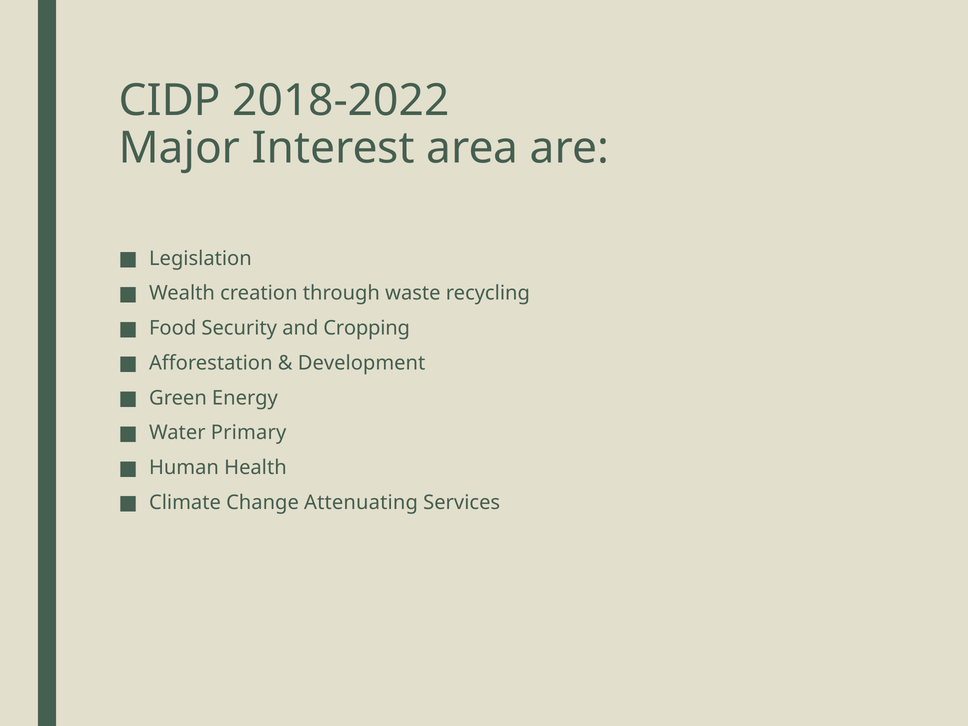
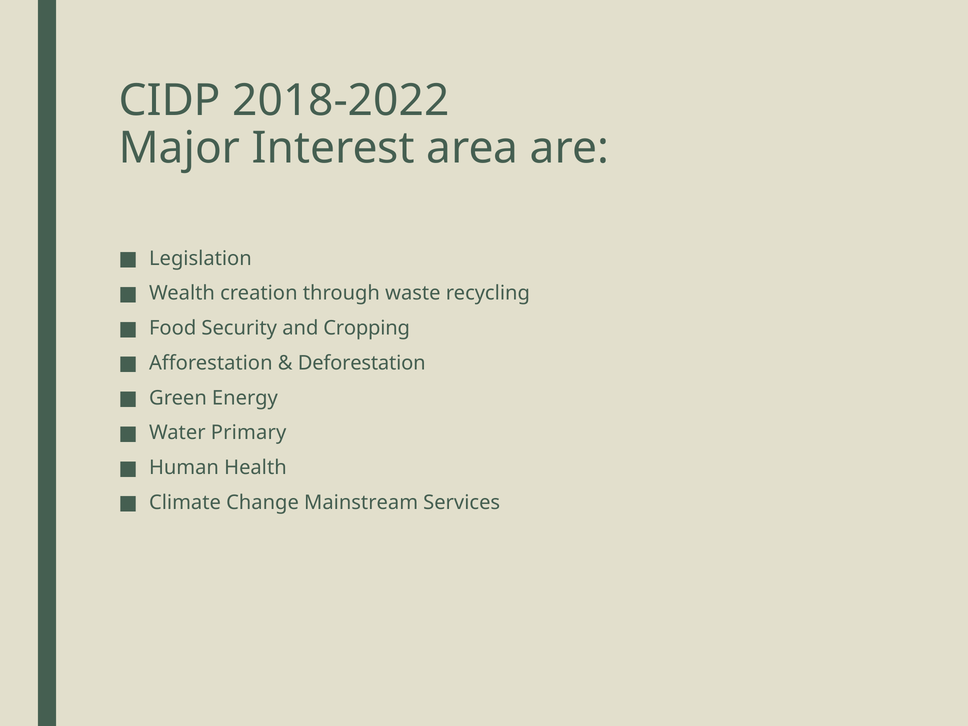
Development: Development -> Deforestation
Attenuating: Attenuating -> Mainstream
